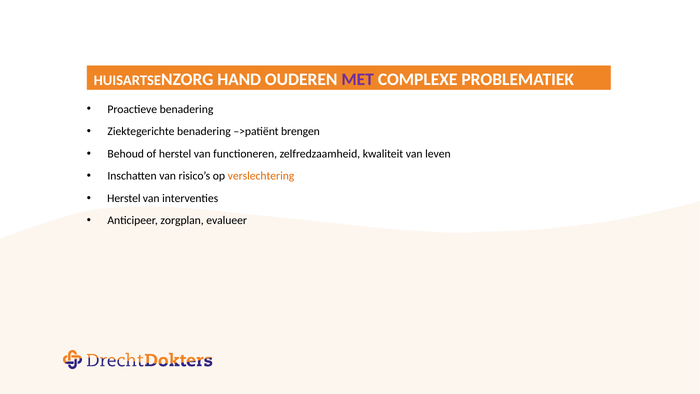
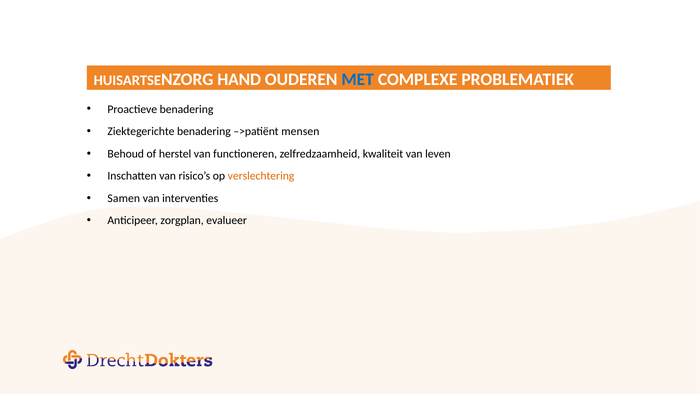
MET colour: purple -> blue
brengen: brengen -> mensen
Herstel at (124, 198): Herstel -> Samen
